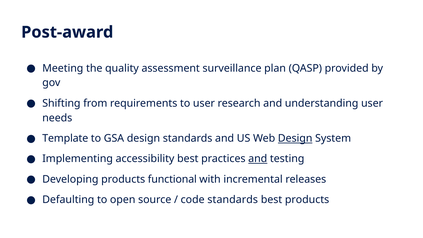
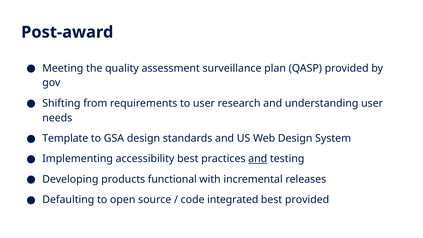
Design at (295, 138) underline: present -> none
code standards: standards -> integrated
best products: products -> provided
